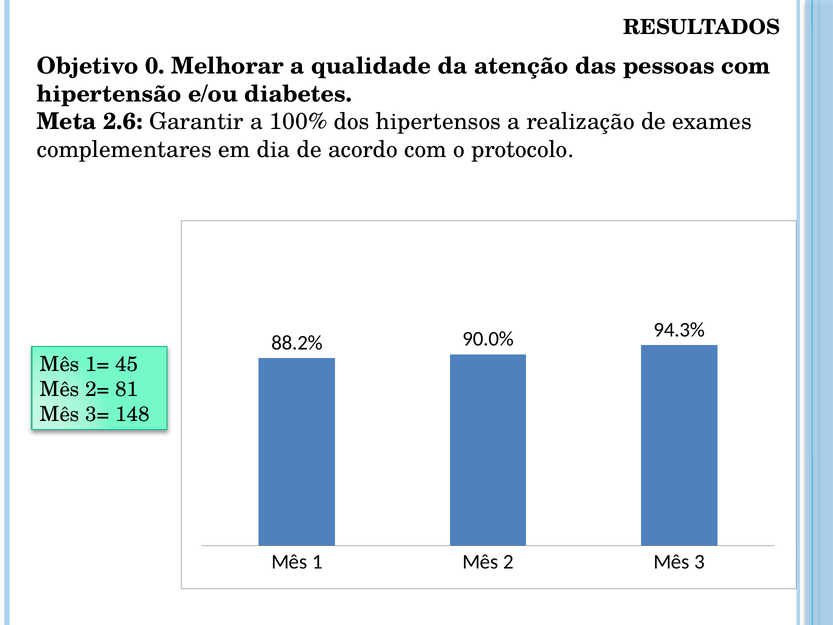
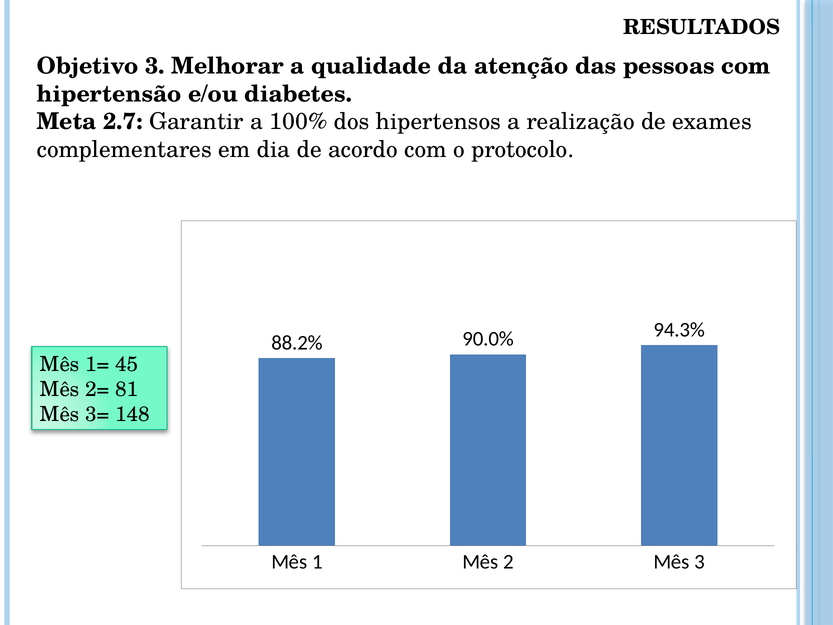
Objetivo 0: 0 -> 3
2.6: 2.6 -> 2.7
